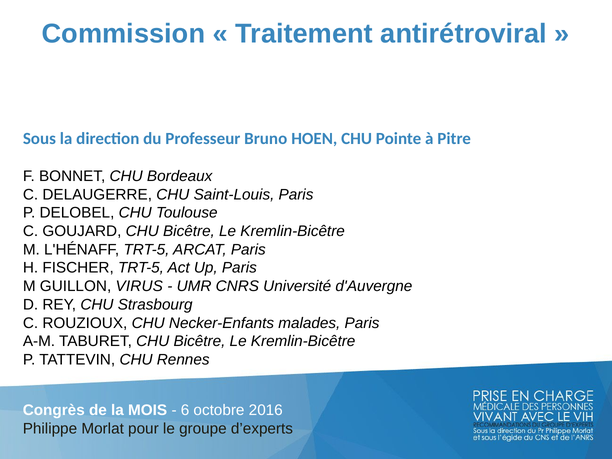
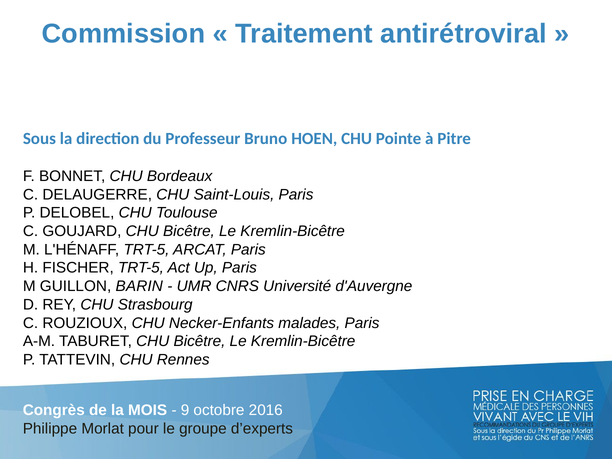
VIRUS: VIRUS -> BARIN
6: 6 -> 9
